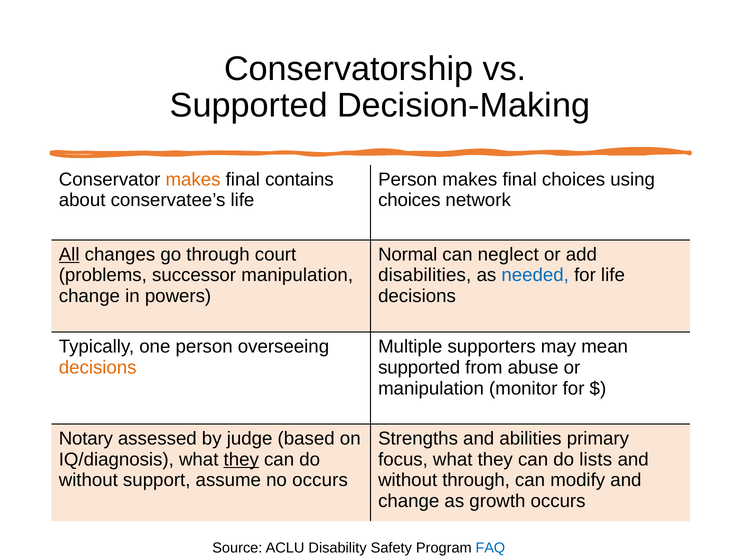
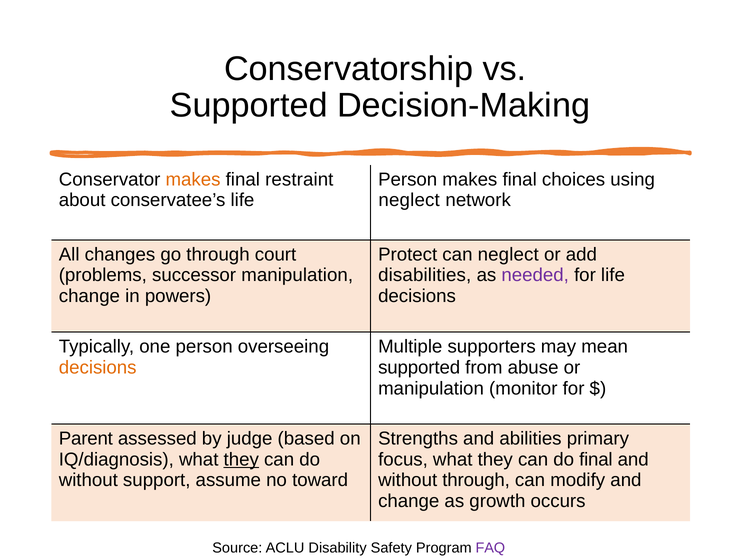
contains: contains -> restraint
choices at (409, 200): choices -> neglect
All underline: present -> none
Normal: Normal -> Protect
needed colour: blue -> purple
Notary: Notary -> Parent
do lists: lists -> final
no occurs: occurs -> toward
FAQ colour: blue -> purple
